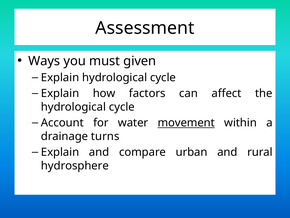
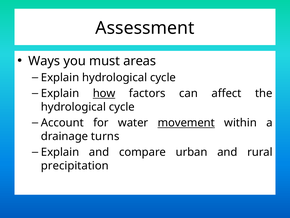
given: given -> areas
how underline: none -> present
hydrosphere: hydrosphere -> precipitation
